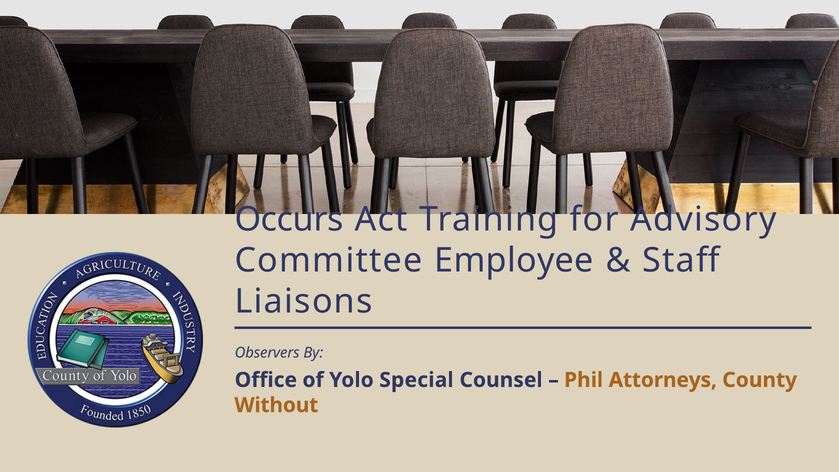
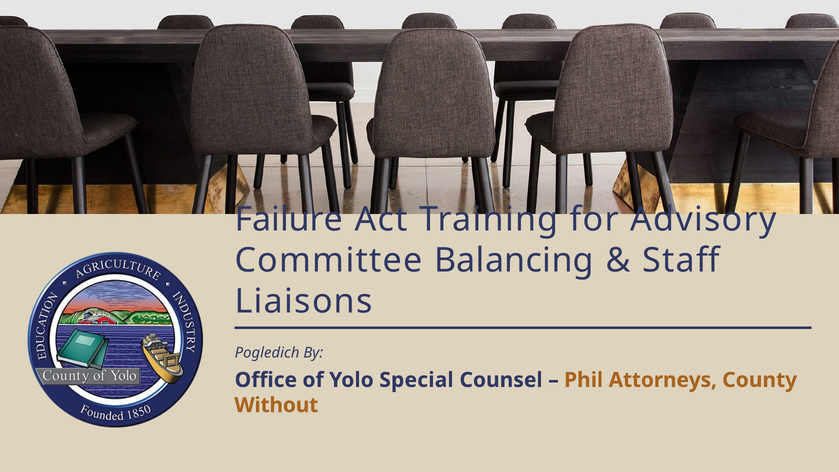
Occurs: Occurs -> Failure
Employee: Employee -> Balancing
Observers: Observers -> Pogledich
